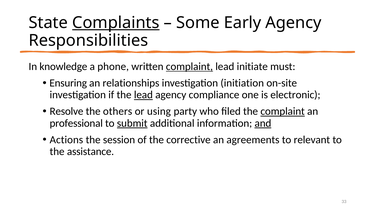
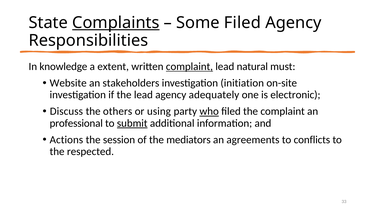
Some Early: Early -> Filed
phone: phone -> extent
initiate: initiate -> natural
Ensuring: Ensuring -> Website
relationships: relationships -> stakeholders
lead at (143, 95) underline: present -> none
compliance: compliance -> adequately
Resolve: Resolve -> Discuss
who underline: none -> present
complaint at (283, 111) underline: present -> none
and underline: present -> none
corrective: corrective -> mediators
relevant: relevant -> conflicts
assistance: assistance -> respected
